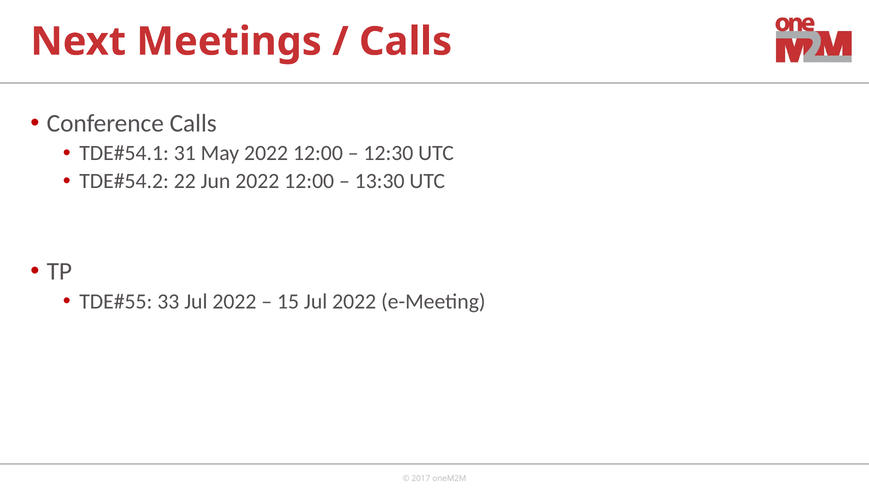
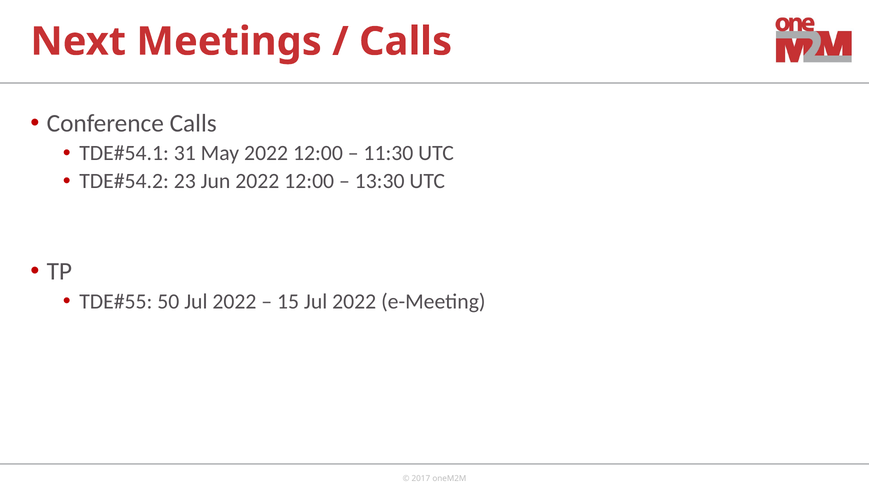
12:30: 12:30 -> 11:30
22: 22 -> 23
33: 33 -> 50
